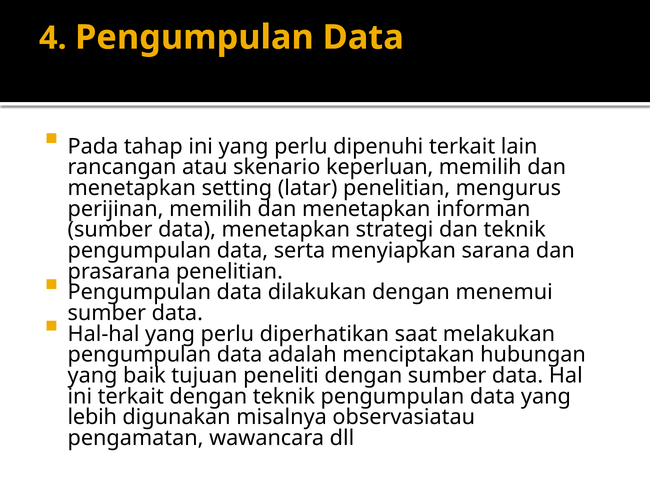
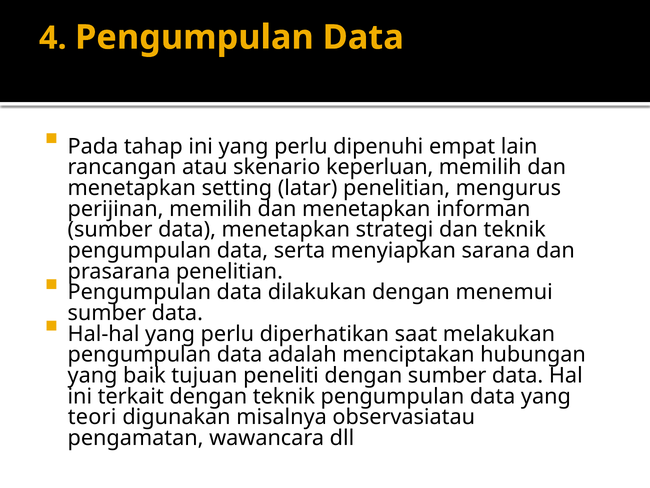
dipenuhi terkait: terkait -> empat
lebih: lebih -> teori
